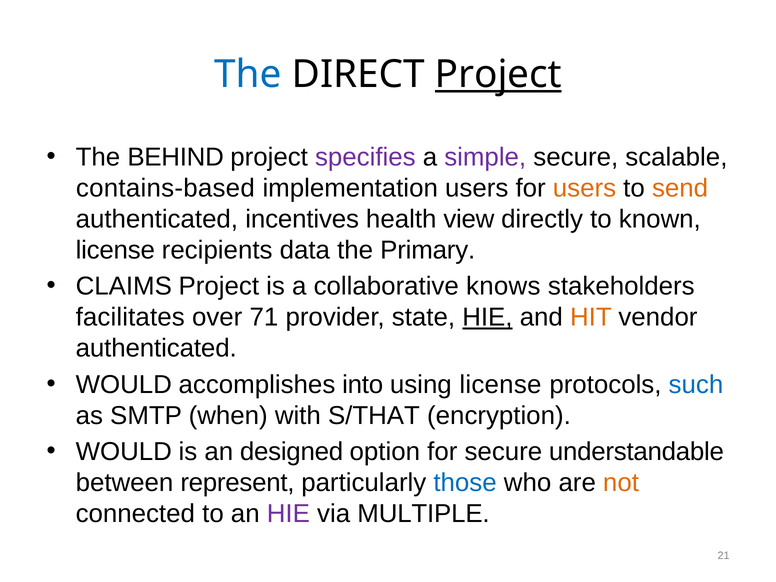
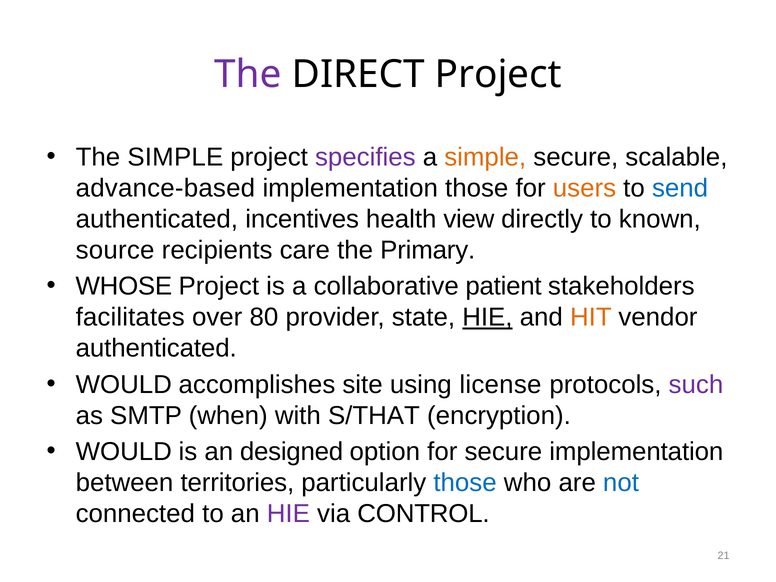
The at (248, 75) colour: blue -> purple
Project at (498, 75) underline: present -> none
The BEHIND: BEHIND -> SIMPLE
simple at (485, 157) colour: purple -> orange
contains-based: contains-based -> advance-based
implementation users: users -> those
send colour: orange -> blue
license at (115, 250): license -> source
data: data -> care
CLAIMS: CLAIMS -> WHOSE
knows: knows -> patient
71: 71 -> 80
into: into -> site
such colour: blue -> purple
secure understandable: understandable -> implementation
represent: represent -> territories
not colour: orange -> blue
MULTIPLE: MULTIPLE -> CONTROL
